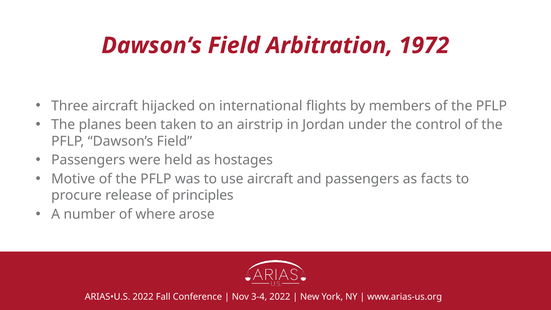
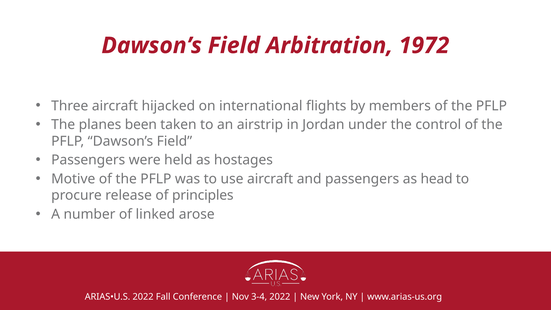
facts: facts -> head
where: where -> linked
